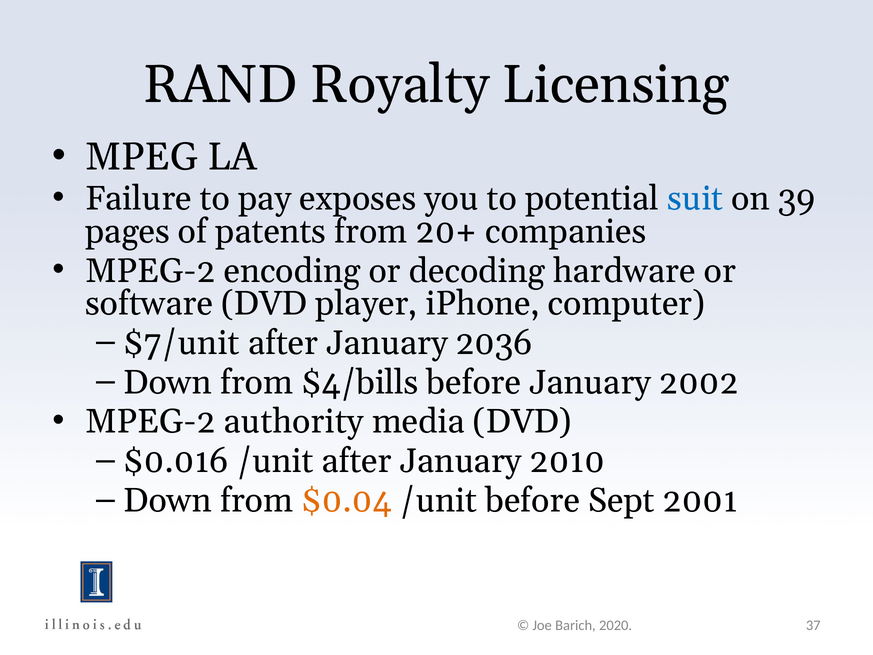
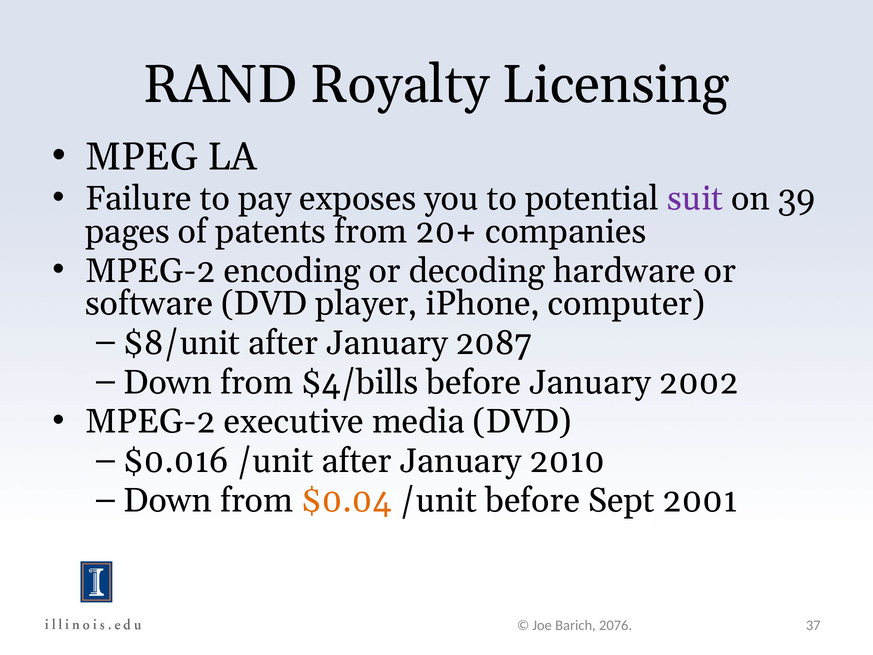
suit colour: blue -> purple
$7/unit: $7/unit -> $8/unit
2036: 2036 -> 2087
authority: authority -> executive
2020: 2020 -> 2076
